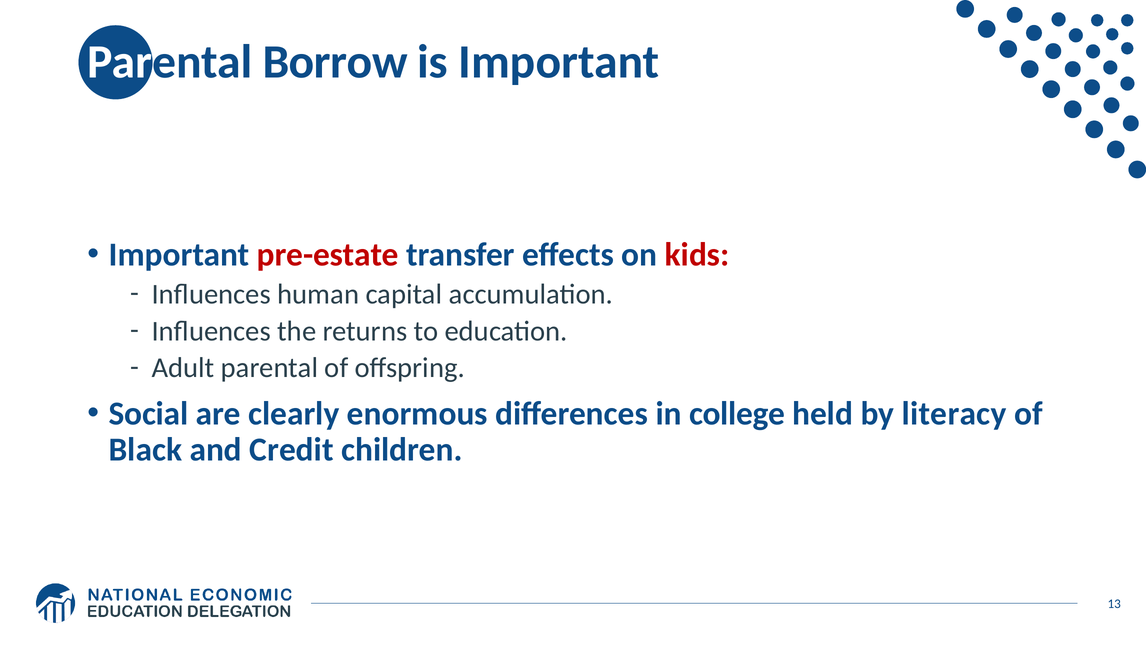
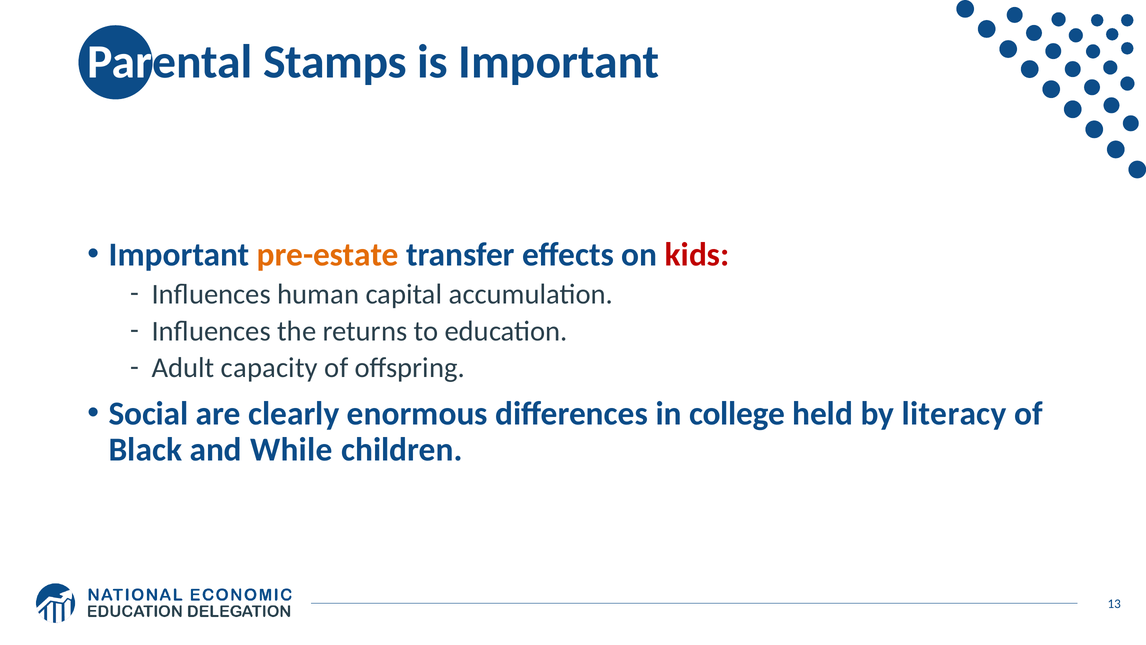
Borrow: Borrow -> Stamps
pre-estate colour: red -> orange
Adult parental: parental -> capacity
Credit: Credit -> While
